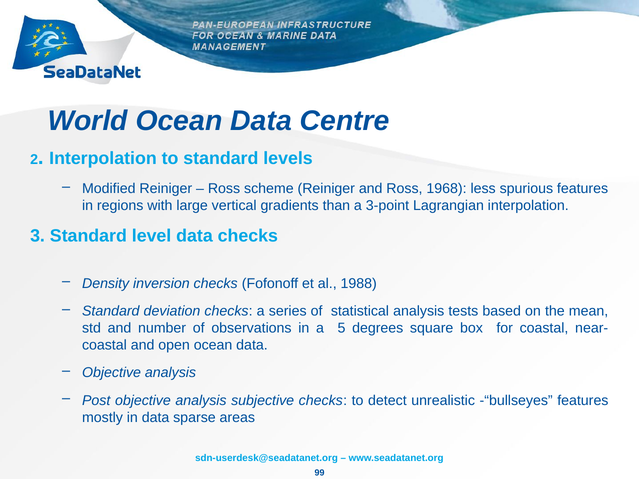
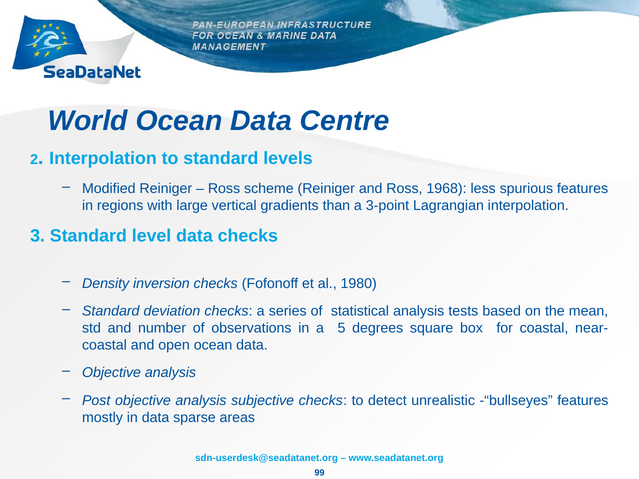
1988: 1988 -> 1980
